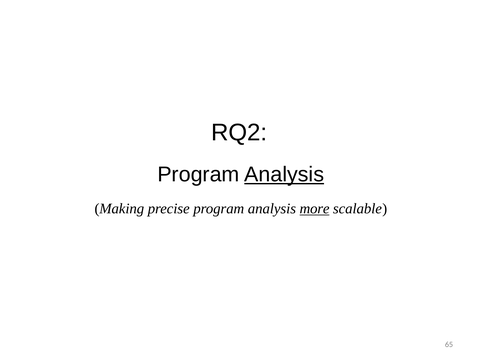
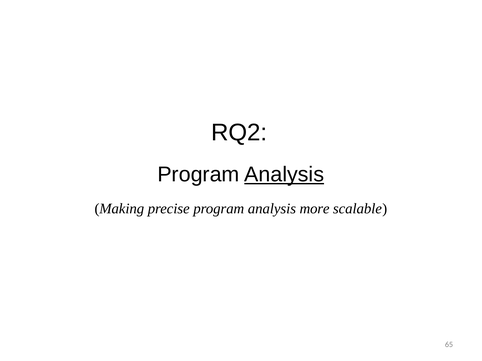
more underline: present -> none
